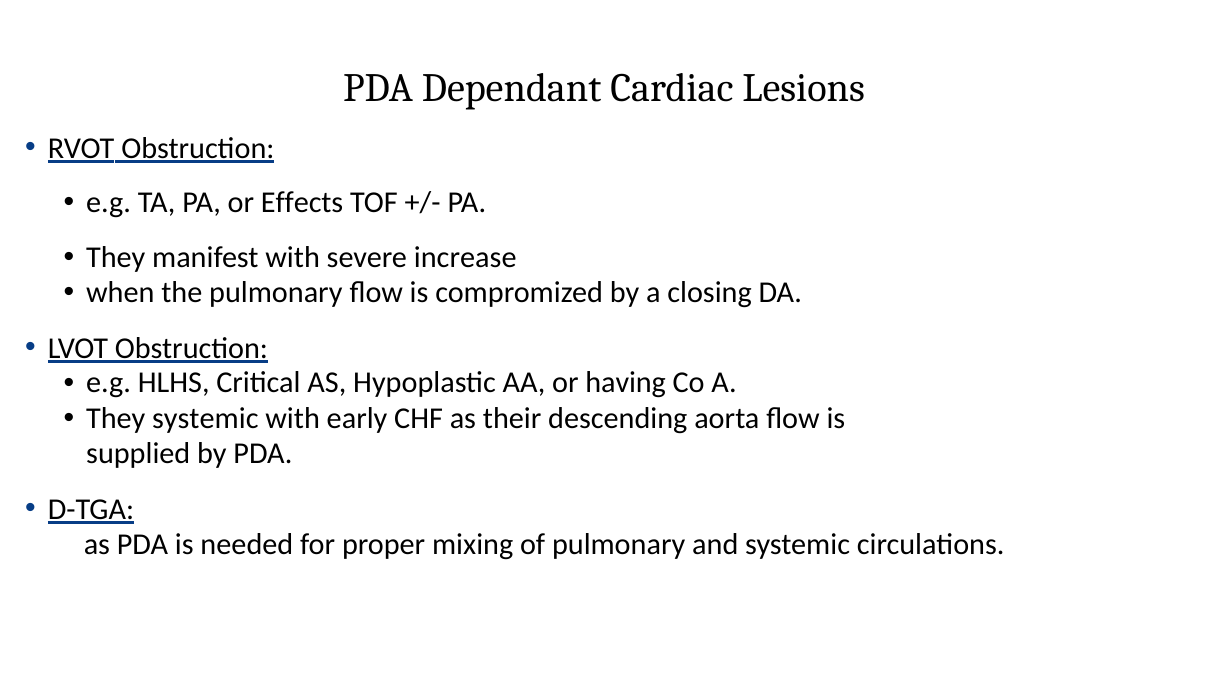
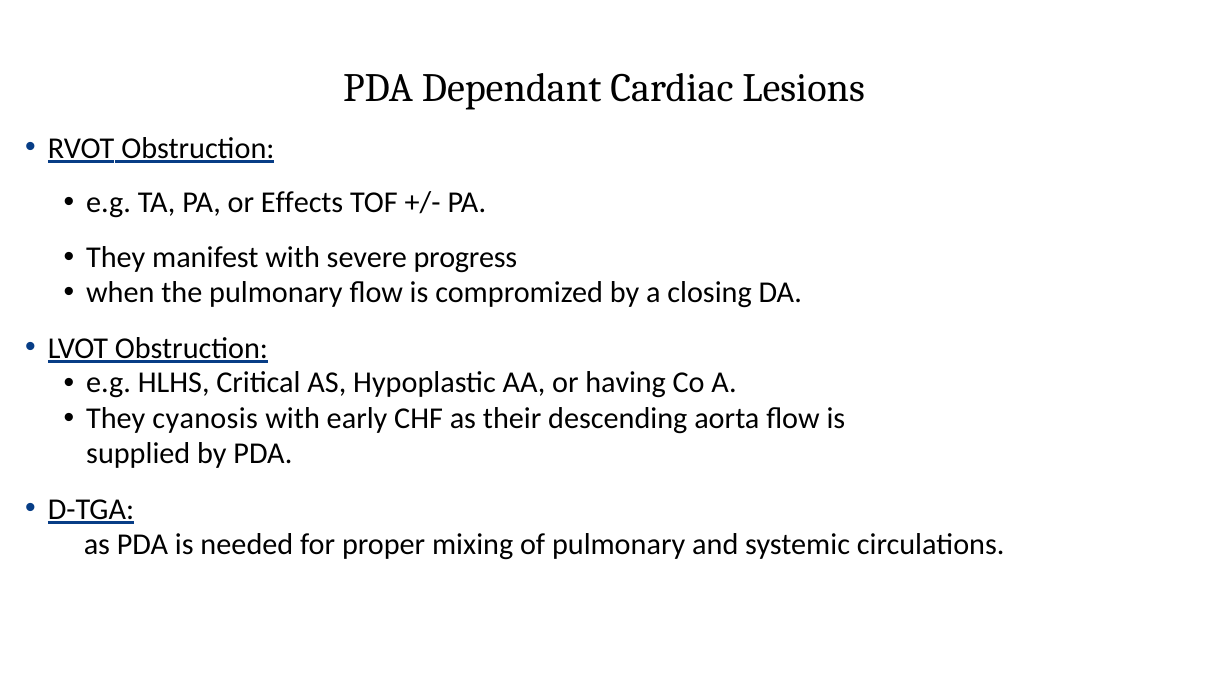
increase: increase -> progress
They systemic: systemic -> cyanosis
